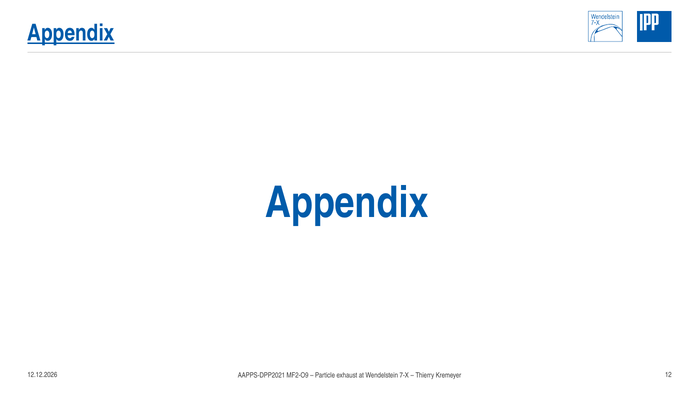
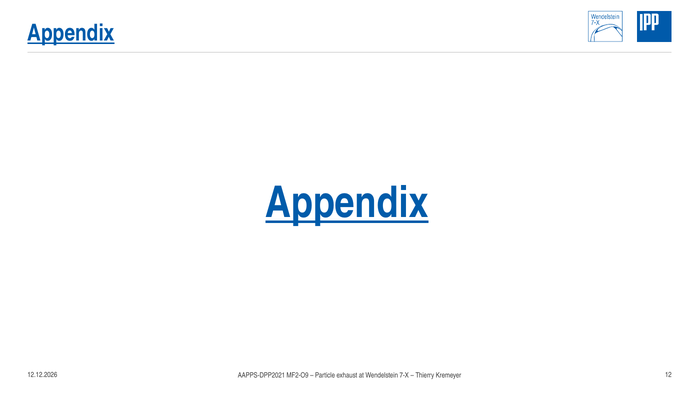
Appendix at (347, 203) underline: none -> present
